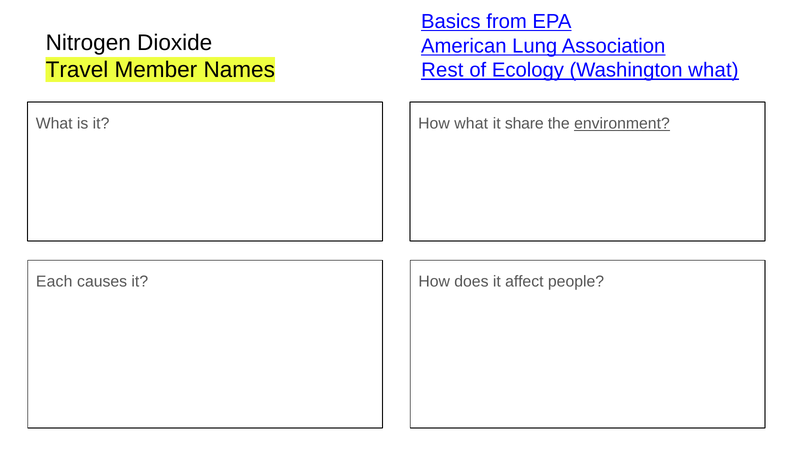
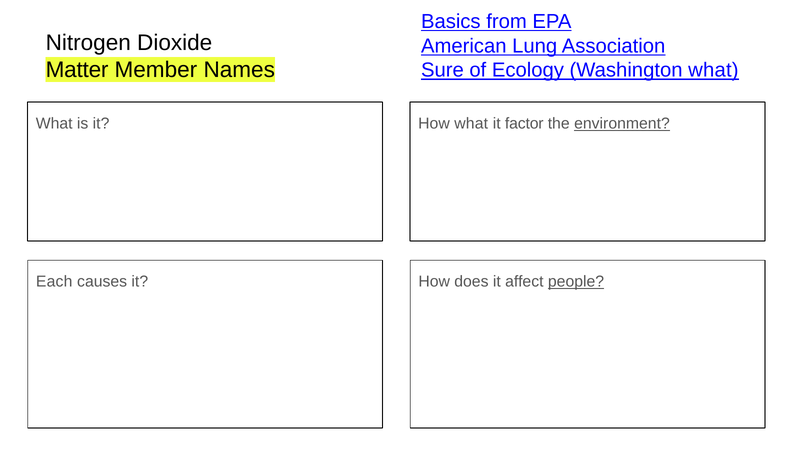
Travel: Travel -> Matter
Rest: Rest -> Sure
share: share -> factor
people underline: none -> present
